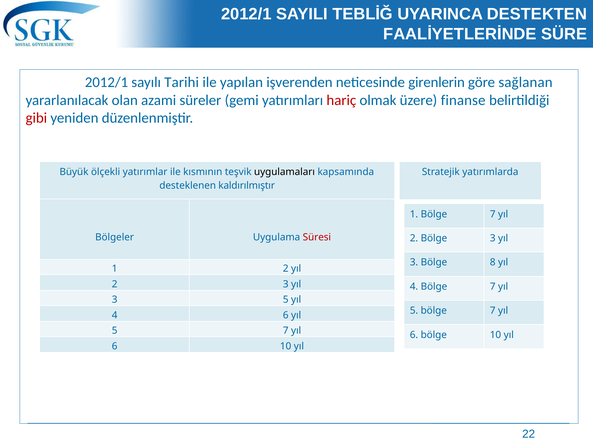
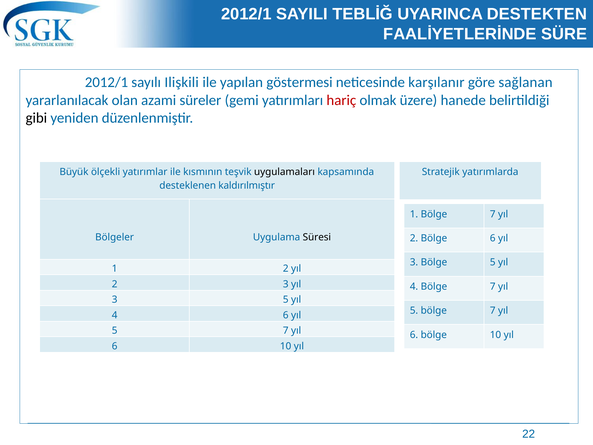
Tarihi: Tarihi -> Ilişkili
işverenden: işverenden -> göstermesi
girenlerin: girenlerin -> karşılanır
finanse: finanse -> hanede
gibi colour: red -> black
Süresi colour: red -> black
Bölge 3: 3 -> 6
Bölge 8: 8 -> 5
